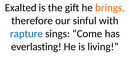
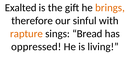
rapture colour: blue -> orange
Come: Come -> Bread
everlasting: everlasting -> oppressed
